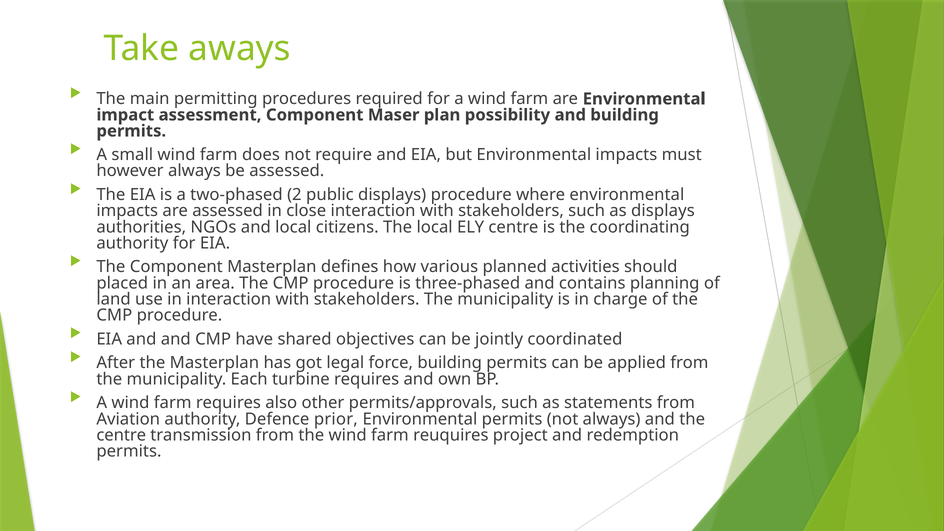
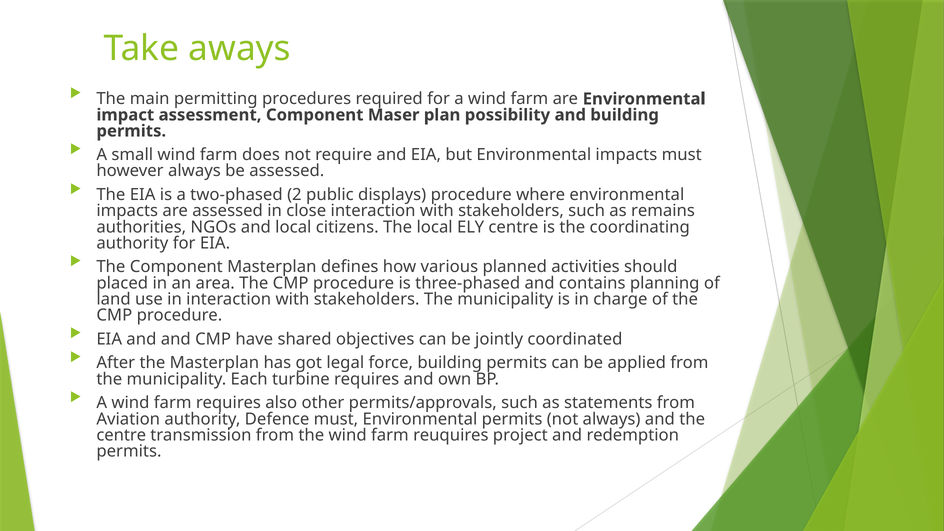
as displays: displays -> remains
Defence prior: prior -> must
